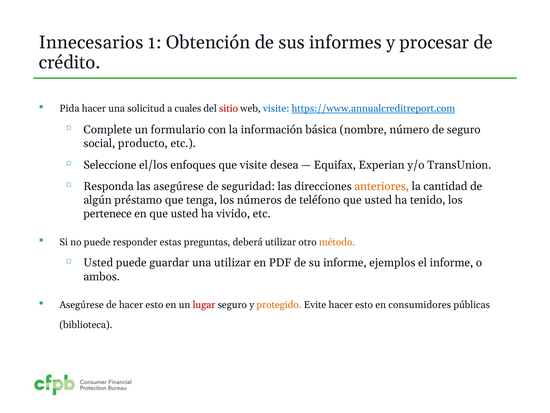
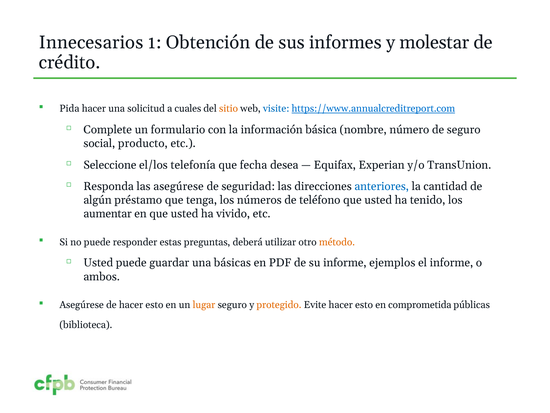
procesar: procesar -> molestar
sitio colour: red -> orange
enfoques: enfoques -> telefonía
que visite: visite -> fecha
anteriores colour: orange -> blue
pertenece: pertenece -> aumentar
una utilizar: utilizar -> básicas
lugar colour: red -> orange
consumidores: consumidores -> comprometida
